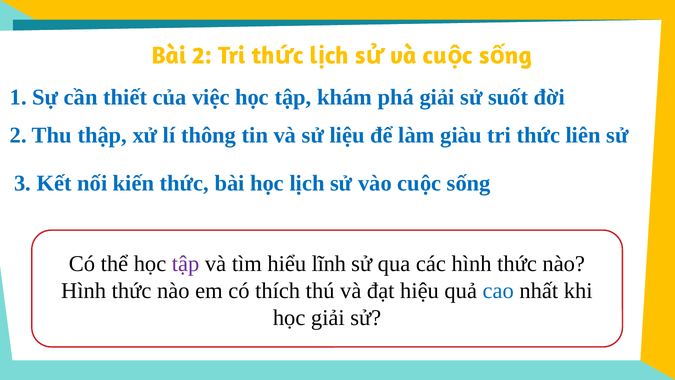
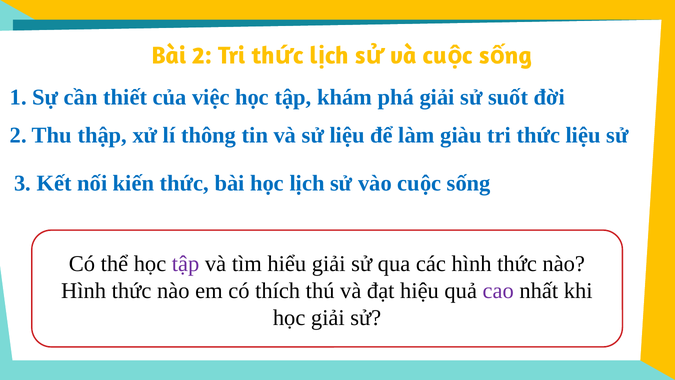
thức liên: liên -> liệu
hiểu lĩnh: lĩnh -> giải
cao colour: blue -> purple
